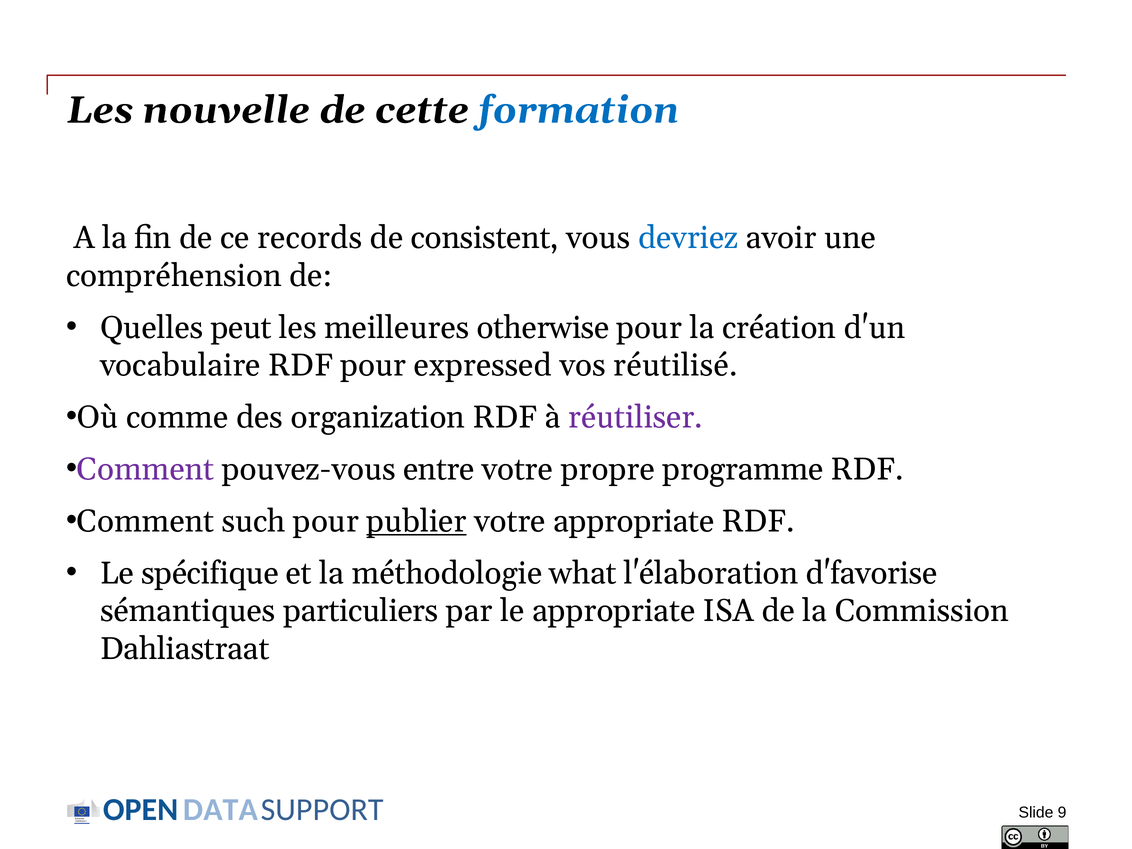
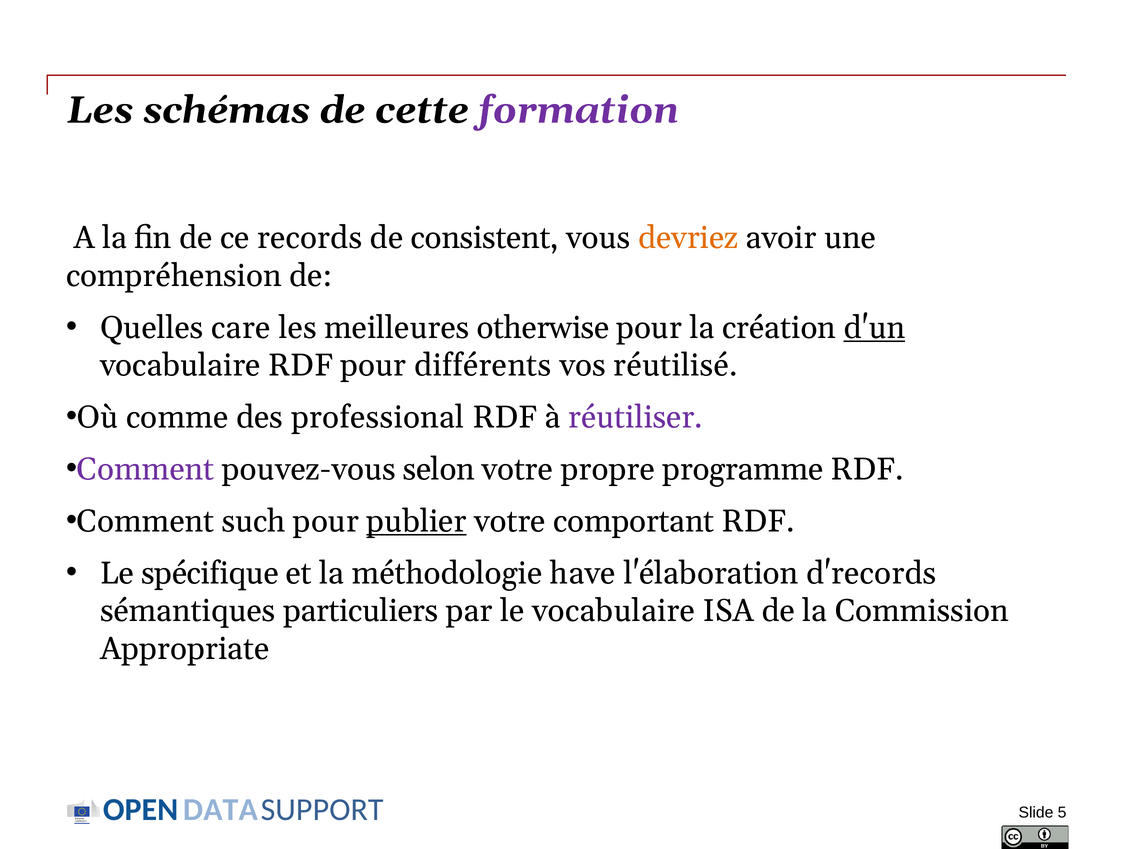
nouvelle: nouvelle -> schémas
formation colour: blue -> purple
devriez colour: blue -> orange
peut: peut -> care
d'un underline: none -> present
expressed: expressed -> différents
organization: organization -> professional
entre: entre -> selon
votre appropriate: appropriate -> comportant
what: what -> have
d'favorise: d'favorise -> d'records
le appropriate: appropriate -> vocabulaire
Dahliastraat: Dahliastraat -> Appropriate
9: 9 -> 5
